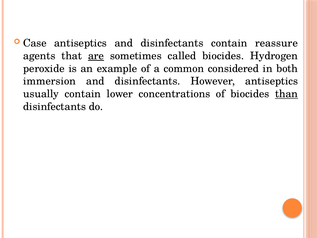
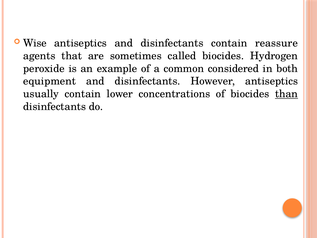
Case: Case -> Wise
are underline: present -> none
immersion: immersion -> equipment
